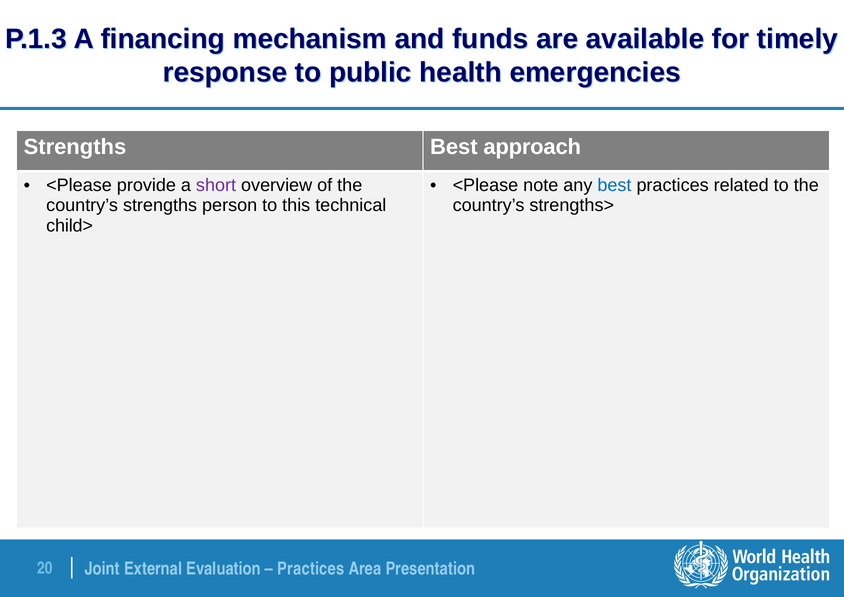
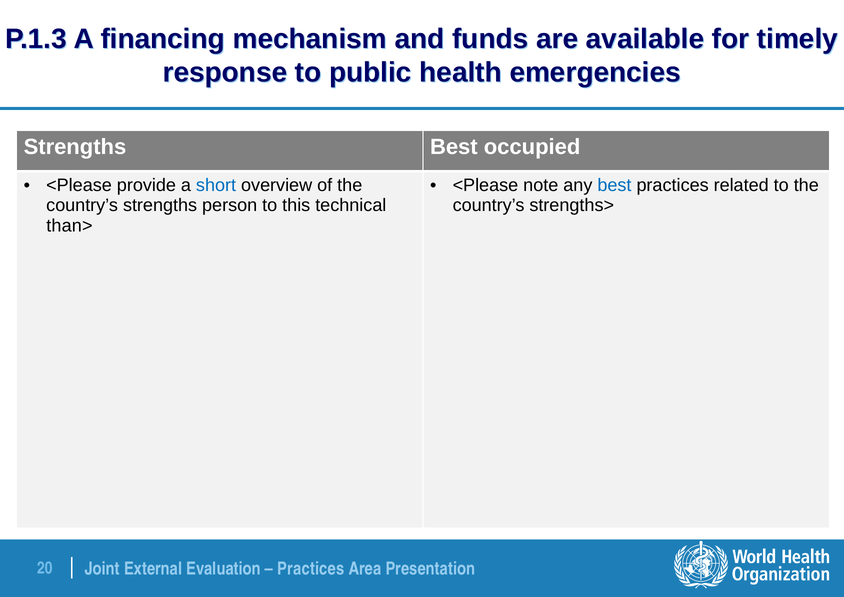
approach: approach -> occupied
short colour: purple -> blue
child>: child> -> than>
